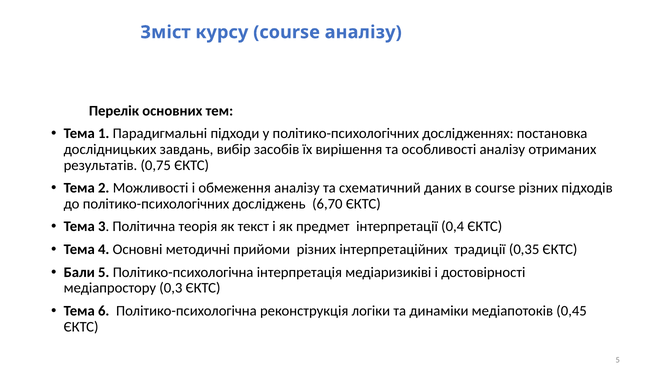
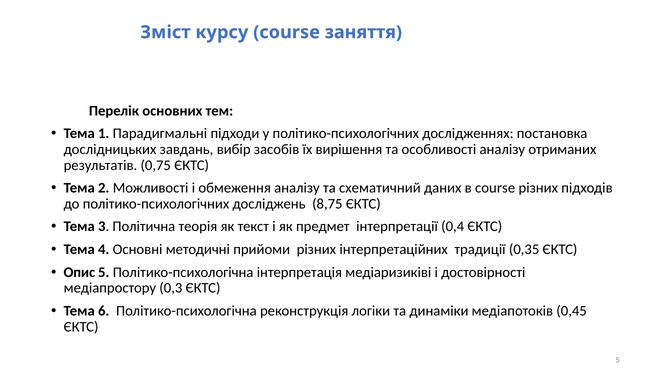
course аналізу: аналізу -> заняття
6,70: 6,70 -> 8,75
Бали: Бали -> Опис
